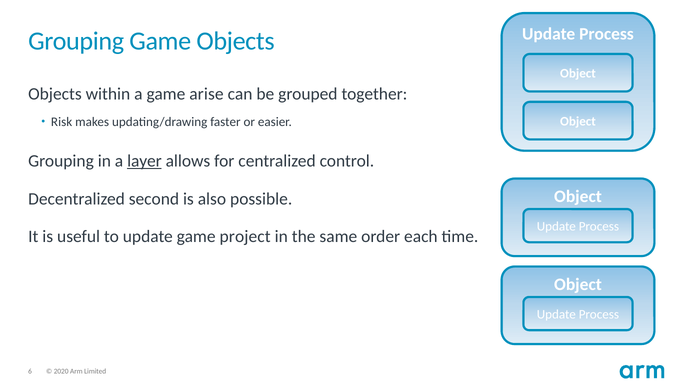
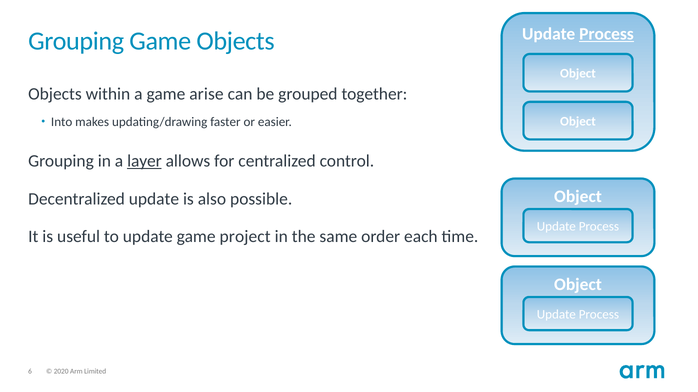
Process at (606, 34) underline: none -> present
Risk: Risk -> Into
Decentralized second: second -> update
